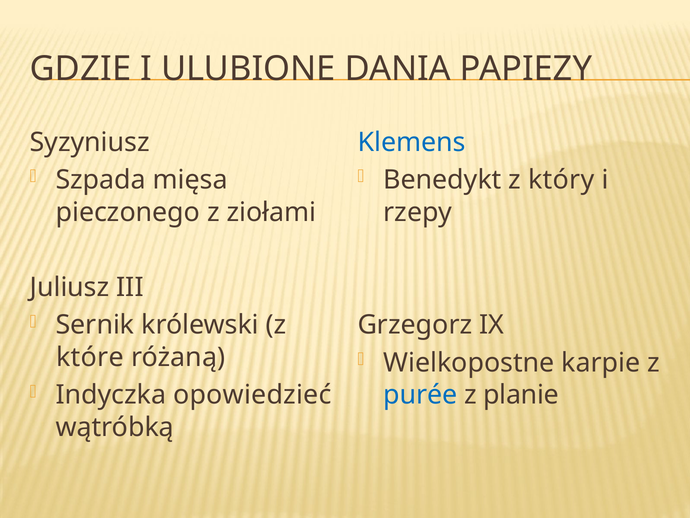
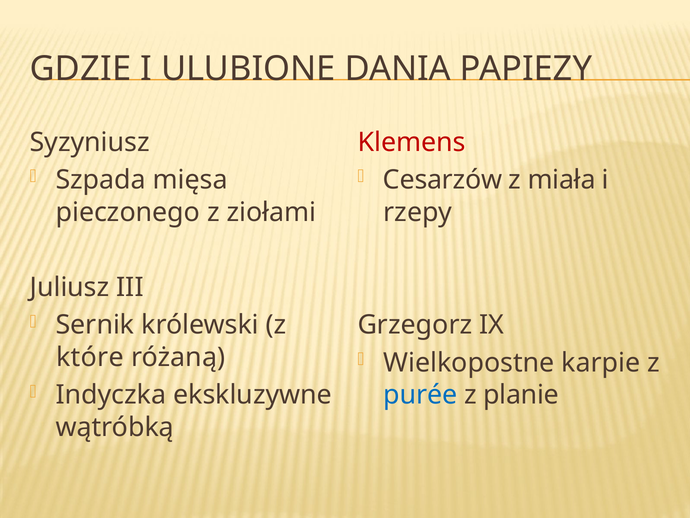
Klemens colour: blue -> red
Benedykt: Benedykt -> Cesarzów
który: który -> miała
opowiedzieć: opowiedzieć -> ekskluzywne
